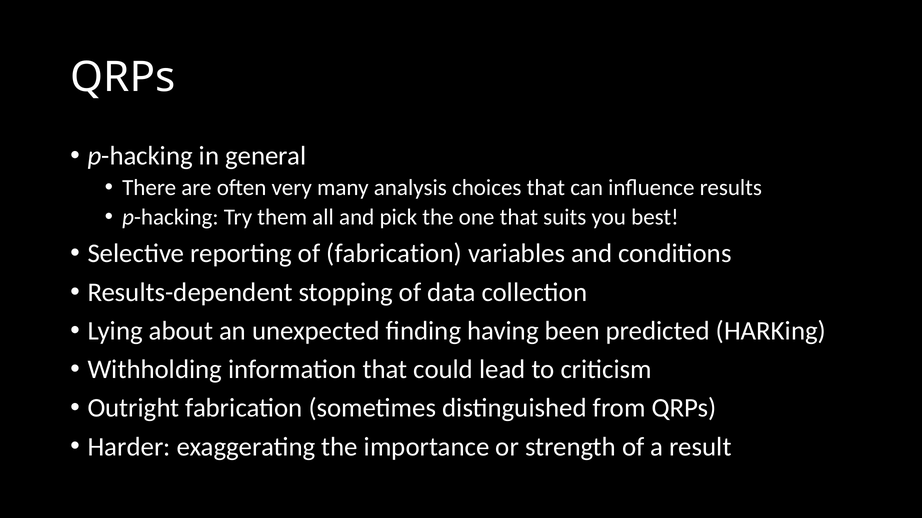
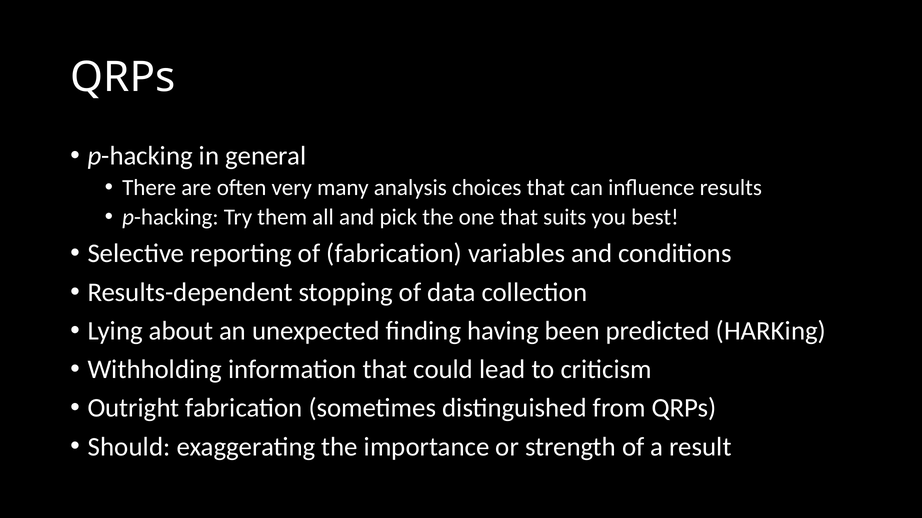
Harder: Harder -> Should
